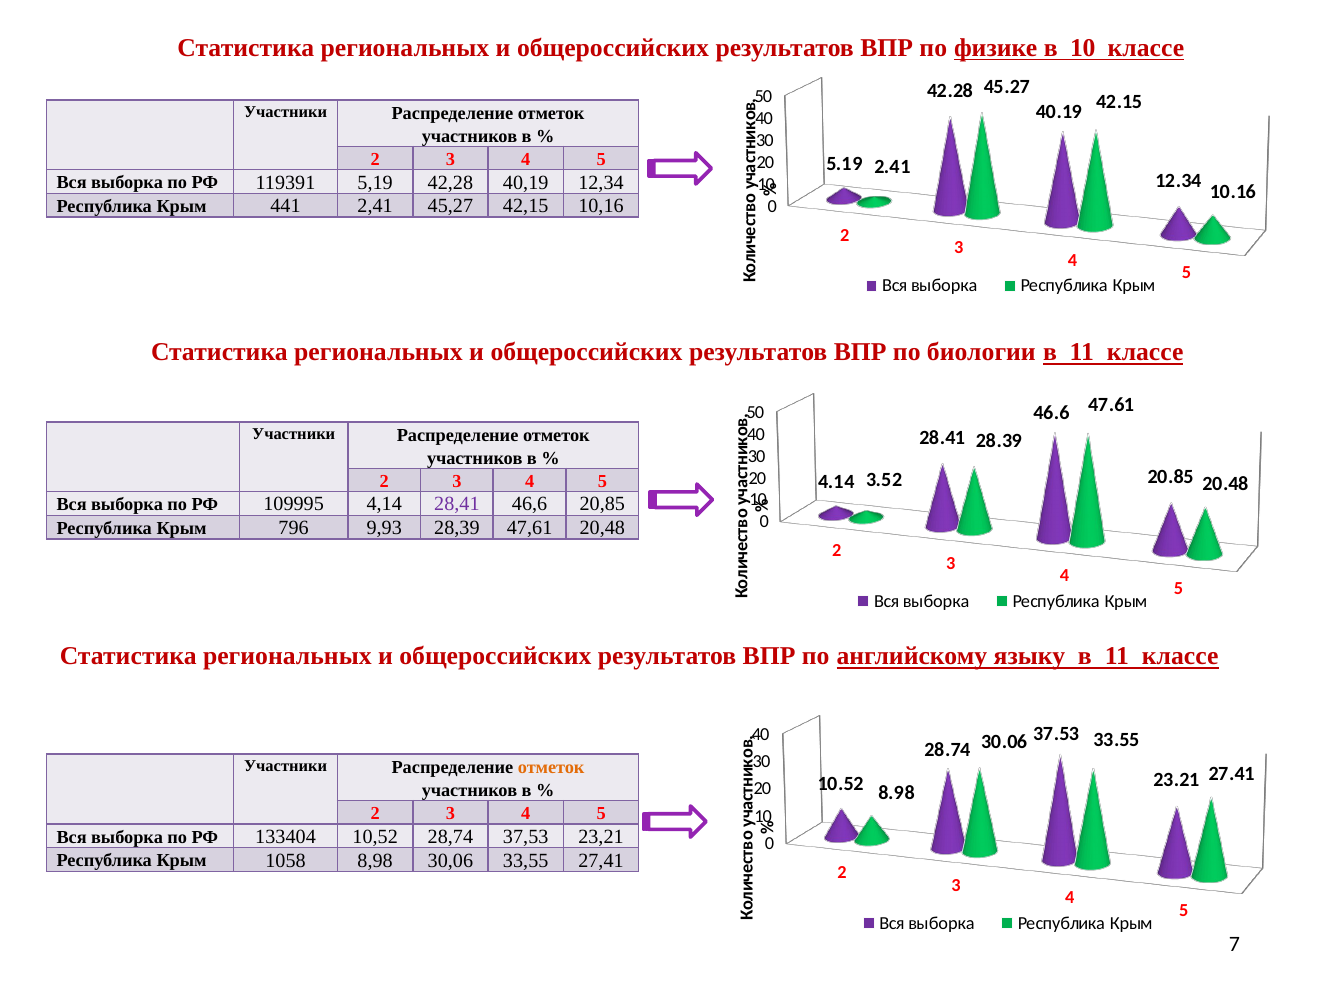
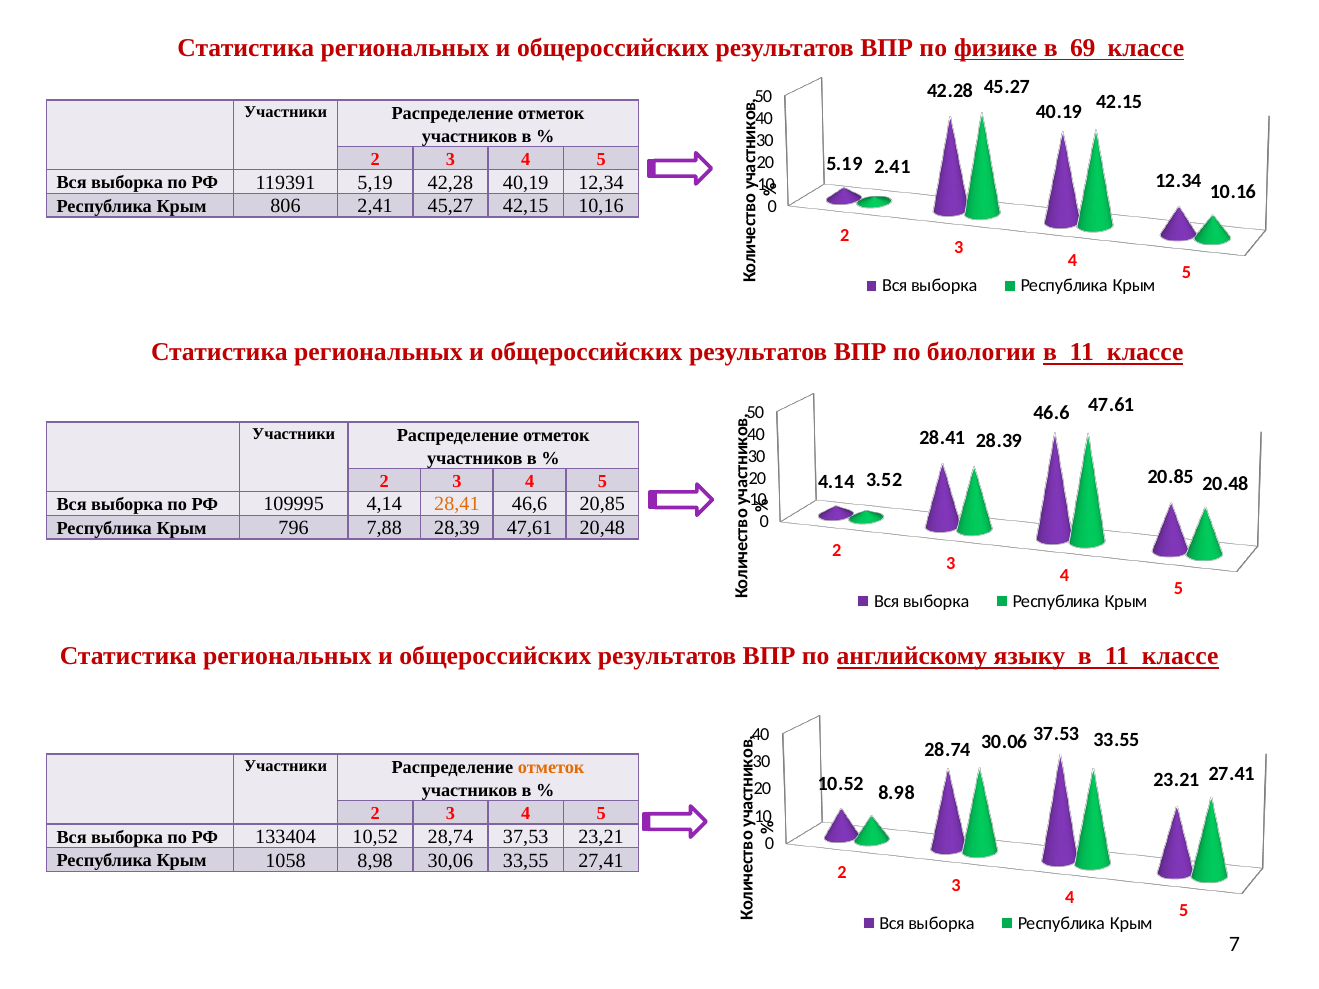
в 10: 10 -> 69
441: 441 -> 806
28,41 colour: purple -> orange
9,93: 9,93 -> 7,88
